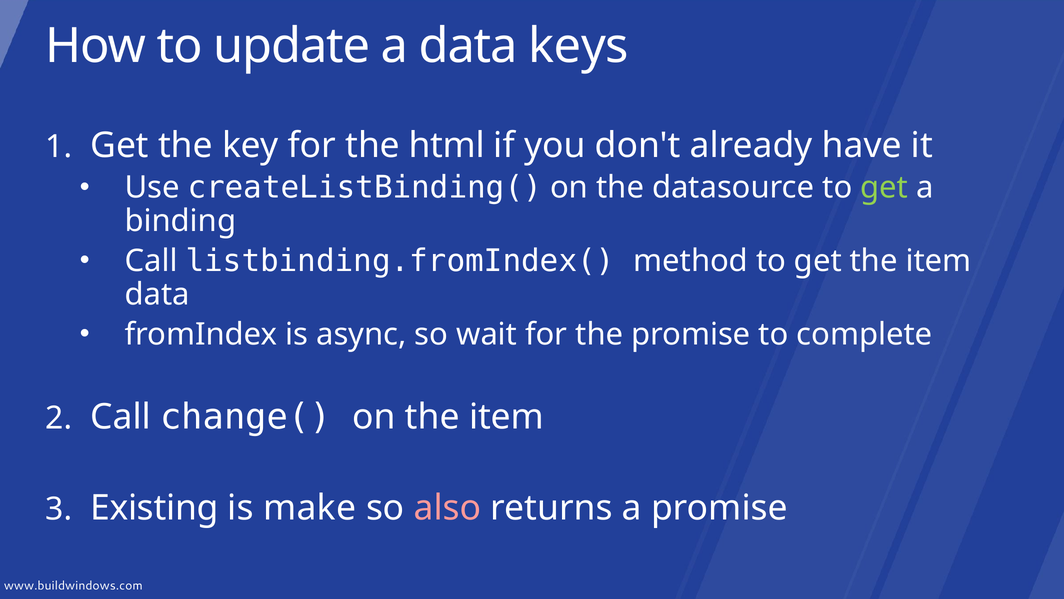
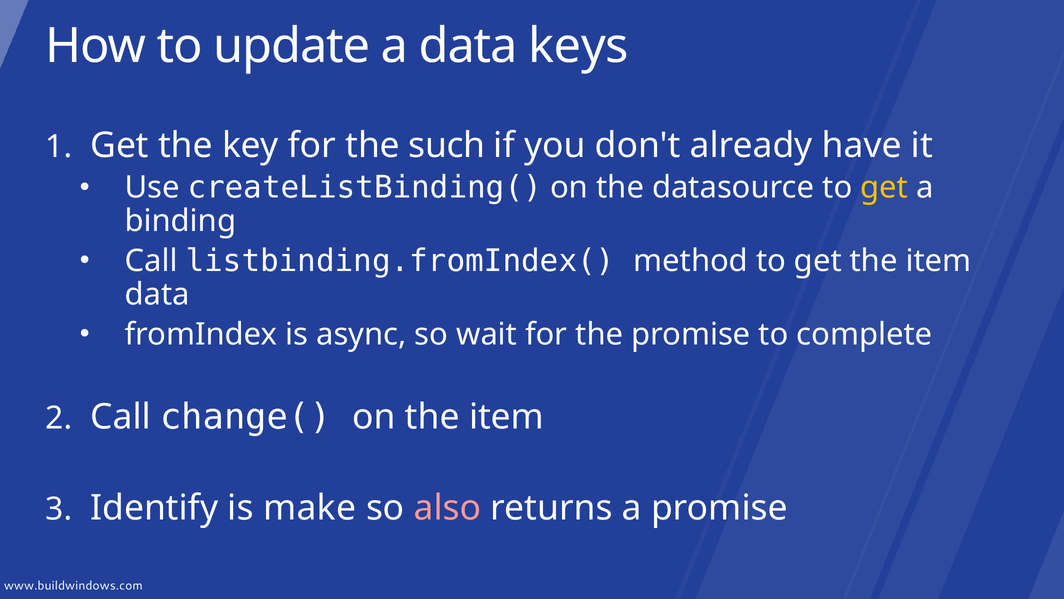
html: html -> such
get at (884, 188) colour: light green -> yellow
Existing: Existing -> Identify
